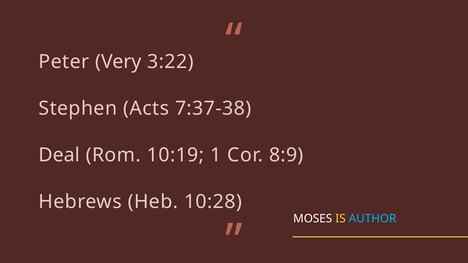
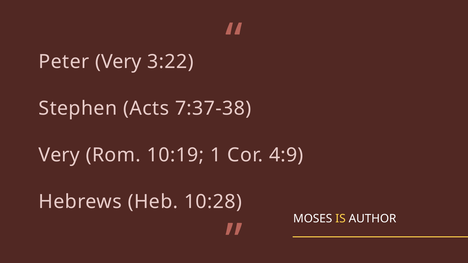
Deal at (59, 155): Deal -> Very
8:9: 8:9 -> 4:9
AUTHOR colour: light blue -> white
